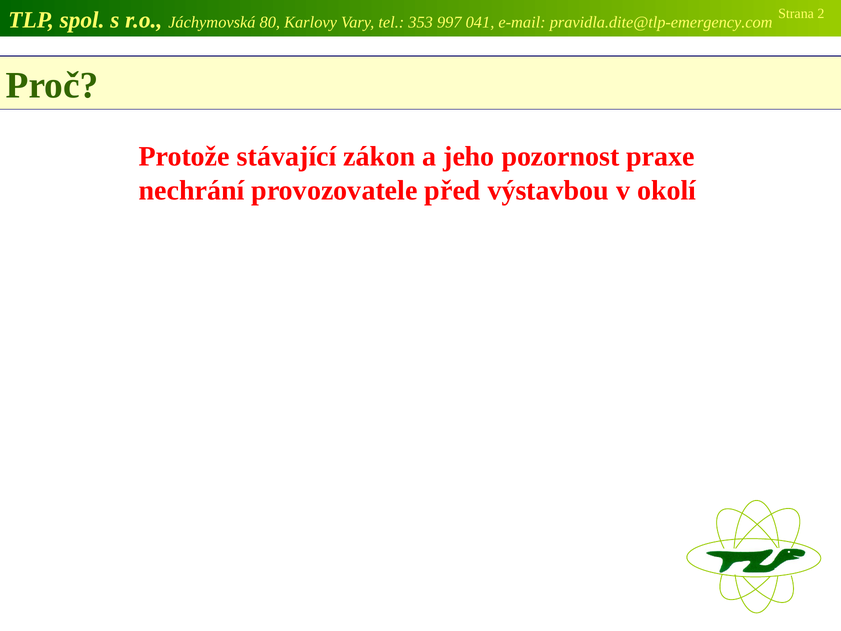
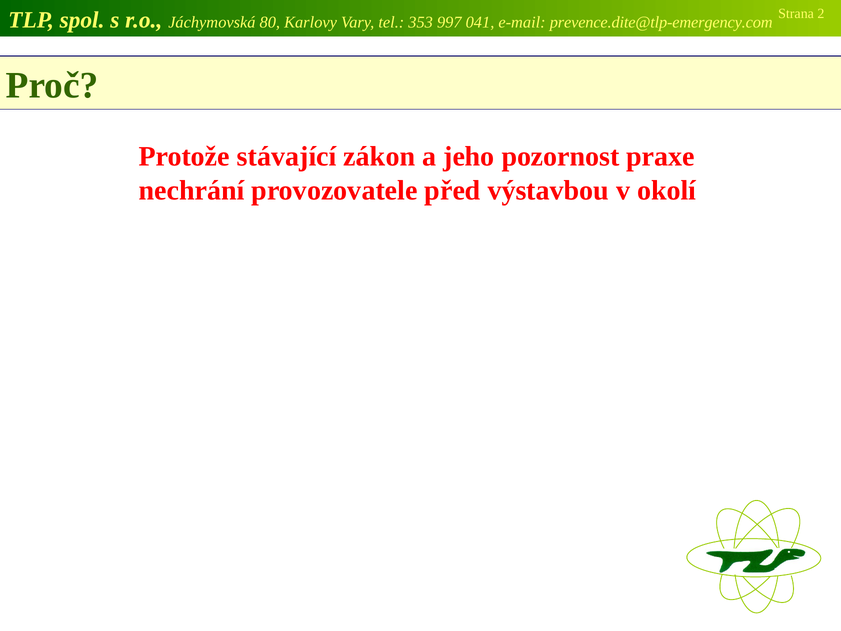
pravidla.dite@tlp-emergency.com: pravidla.dite@tlp-emergency.com -> prevence.dite@tlp-emergency.com
